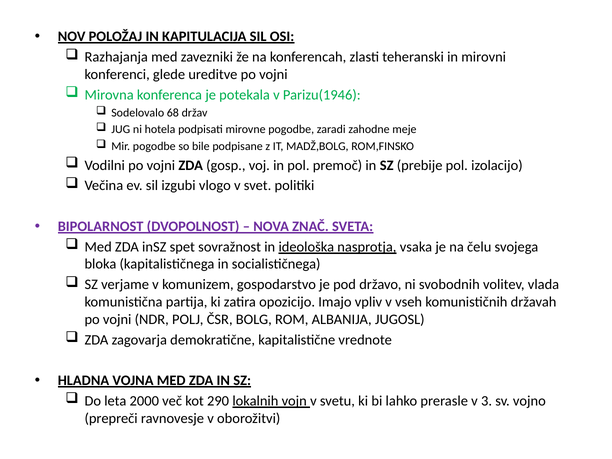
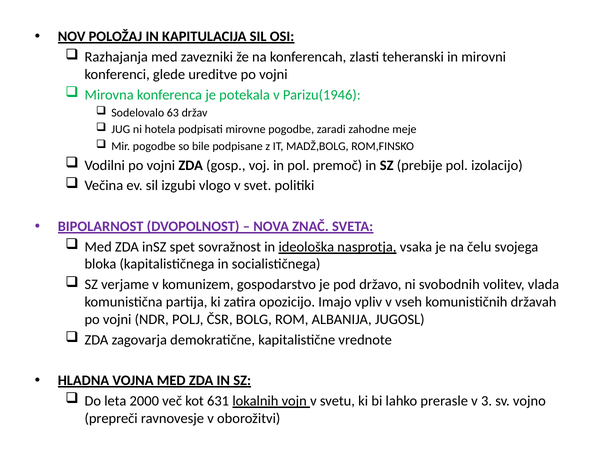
68: 68 -> 63
290: 290 -> 631
